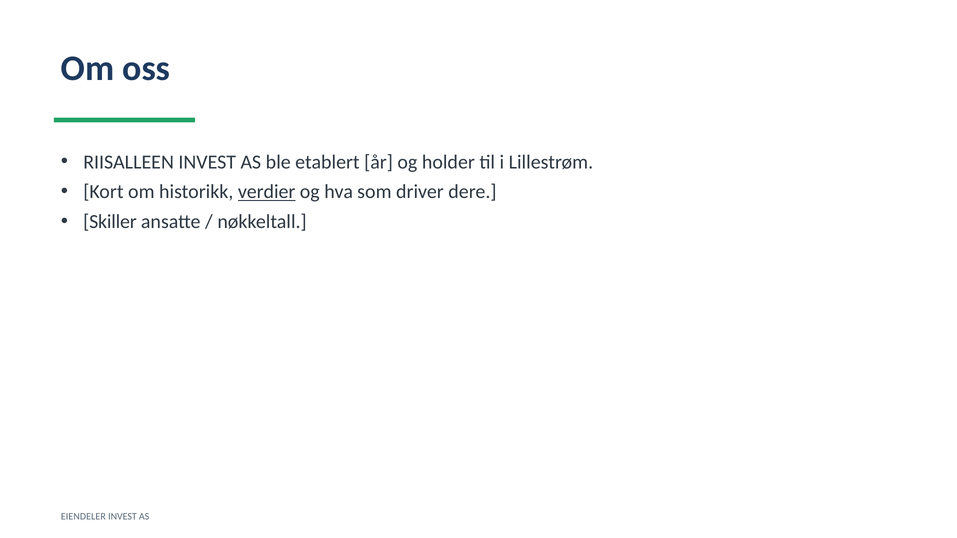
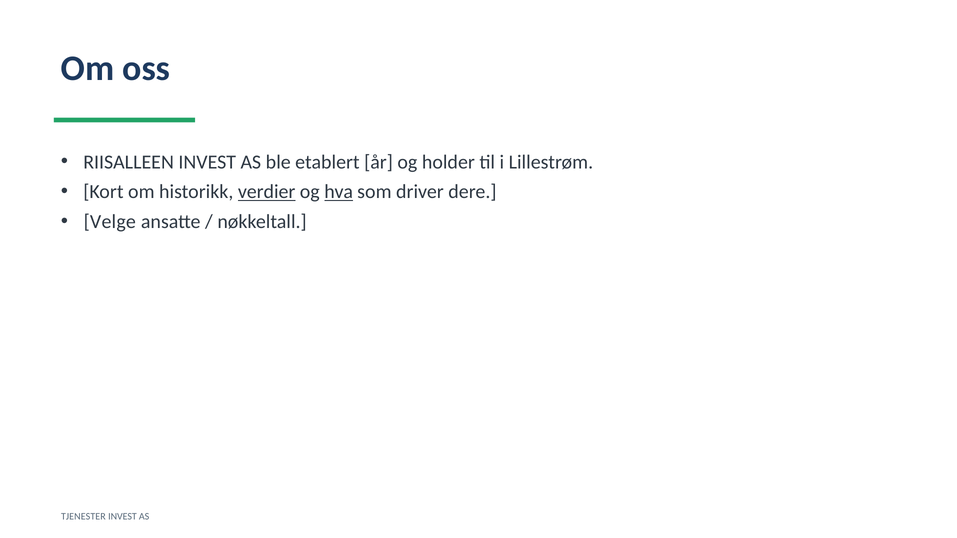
hva underline: none -> present
Skiller: Skiller -> Velge
EIENDELER: EIENDELER -> TJENESTER
